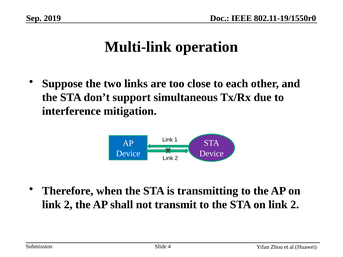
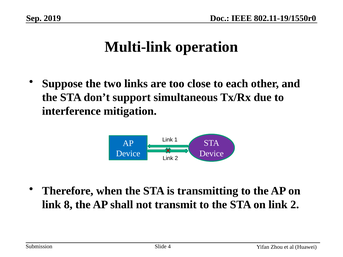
2 at (68, 205): 2 -> 8
